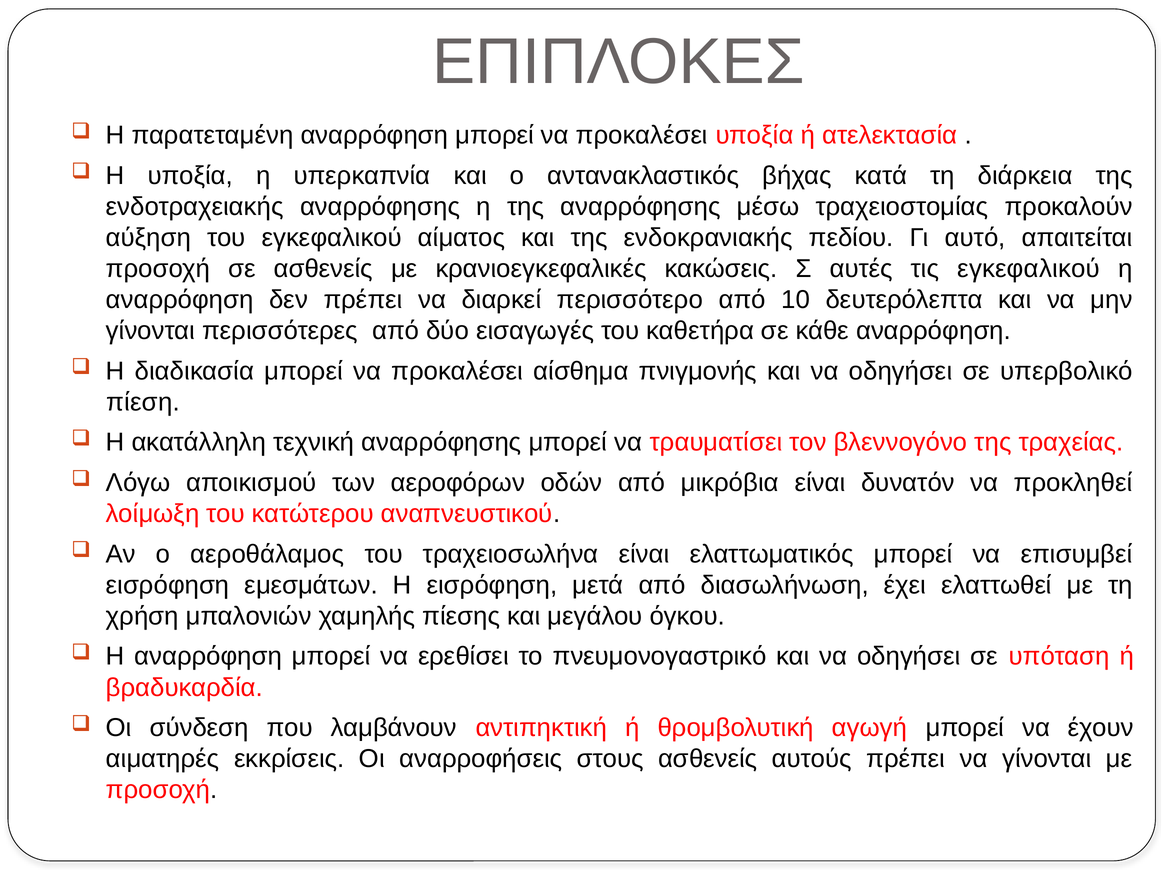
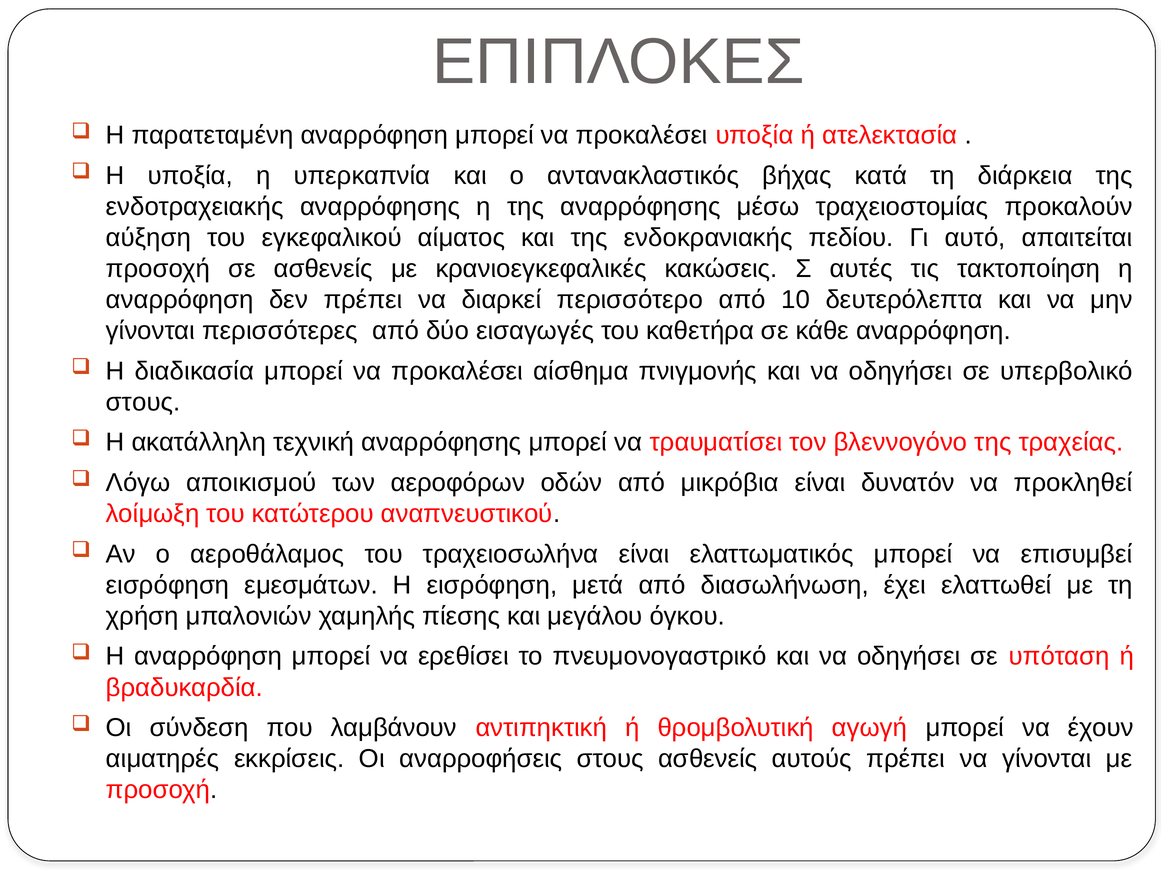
τις εγκεφαλικού: εγκεφαλικού -> τακτοποίηση
πίεση at (143, 402): πίεση -> στους
